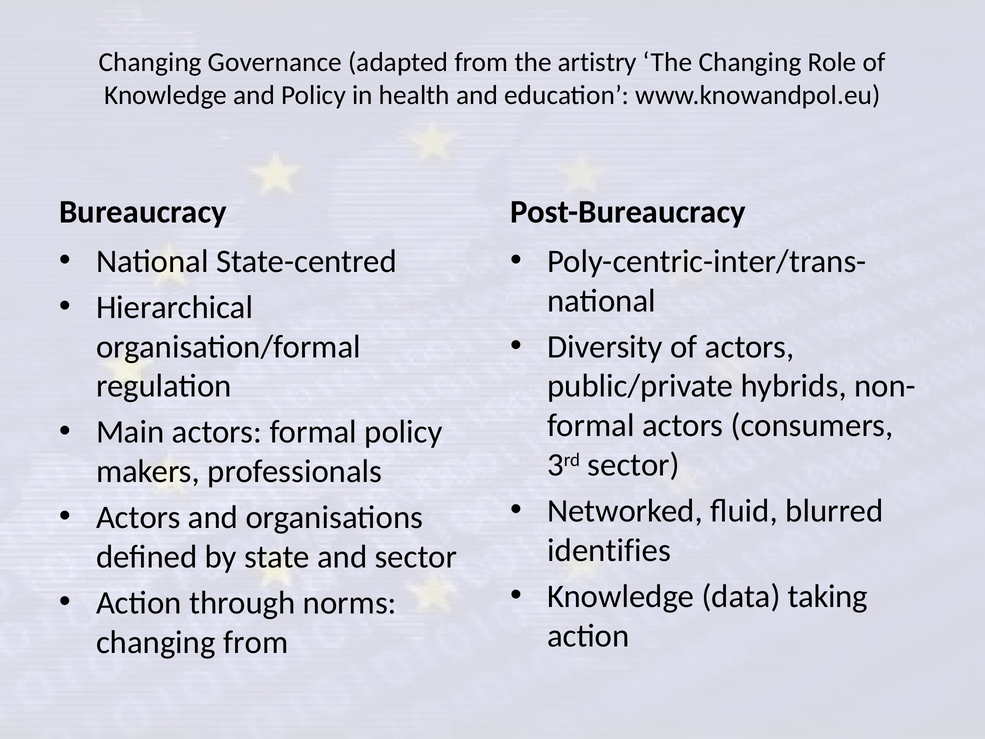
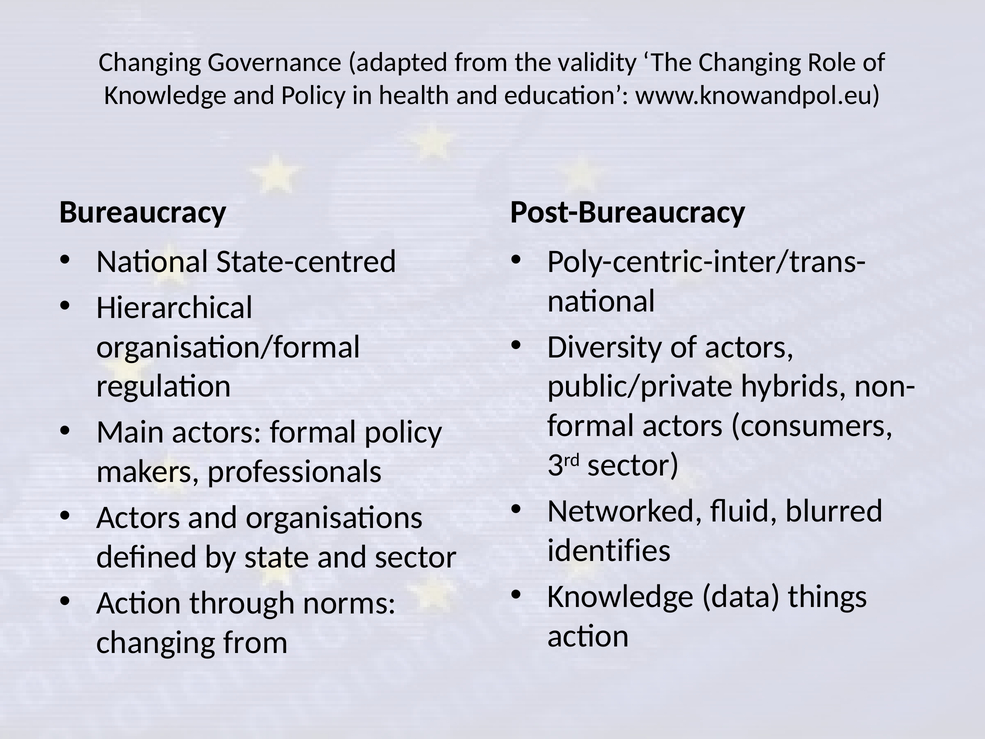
artistry: artistry -> validity
taking: taking -> things
